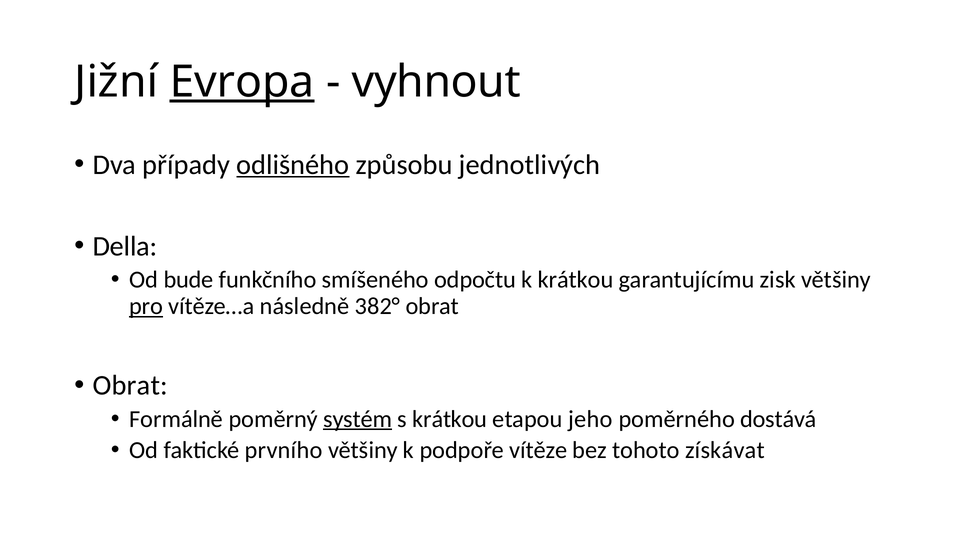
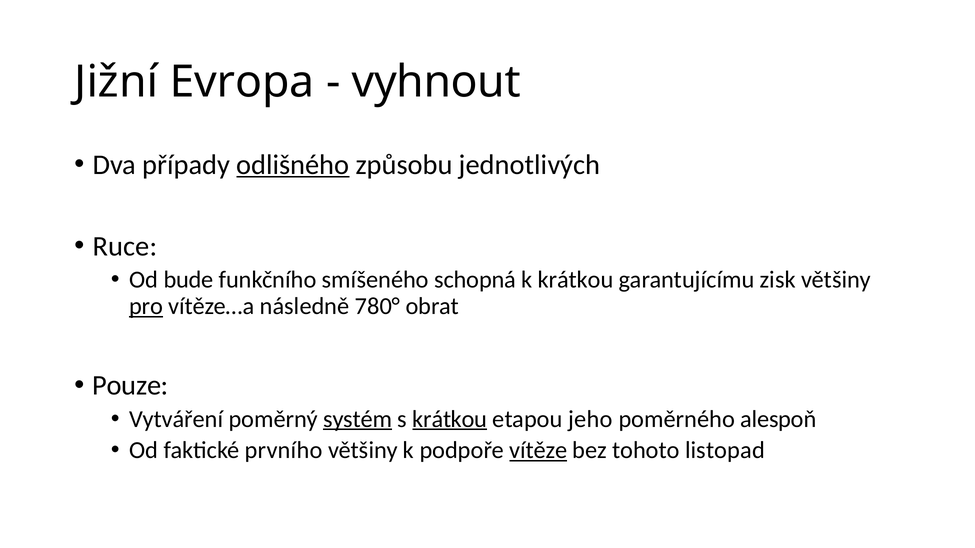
Evropa underline: present -> none
Della: Della -> Ruce
odpočtu: odpočtu -> schopná
382°: 382° -> 780°
Obrat at (130, 386): Obrat -> Pouze
Formálně: Formálně -> Vytváření
krátkou at (450, 419) underline: none -> present
dostává: dostává -> alespoň
vítěze underline: none -> present
získávat: získávat -> listopad
